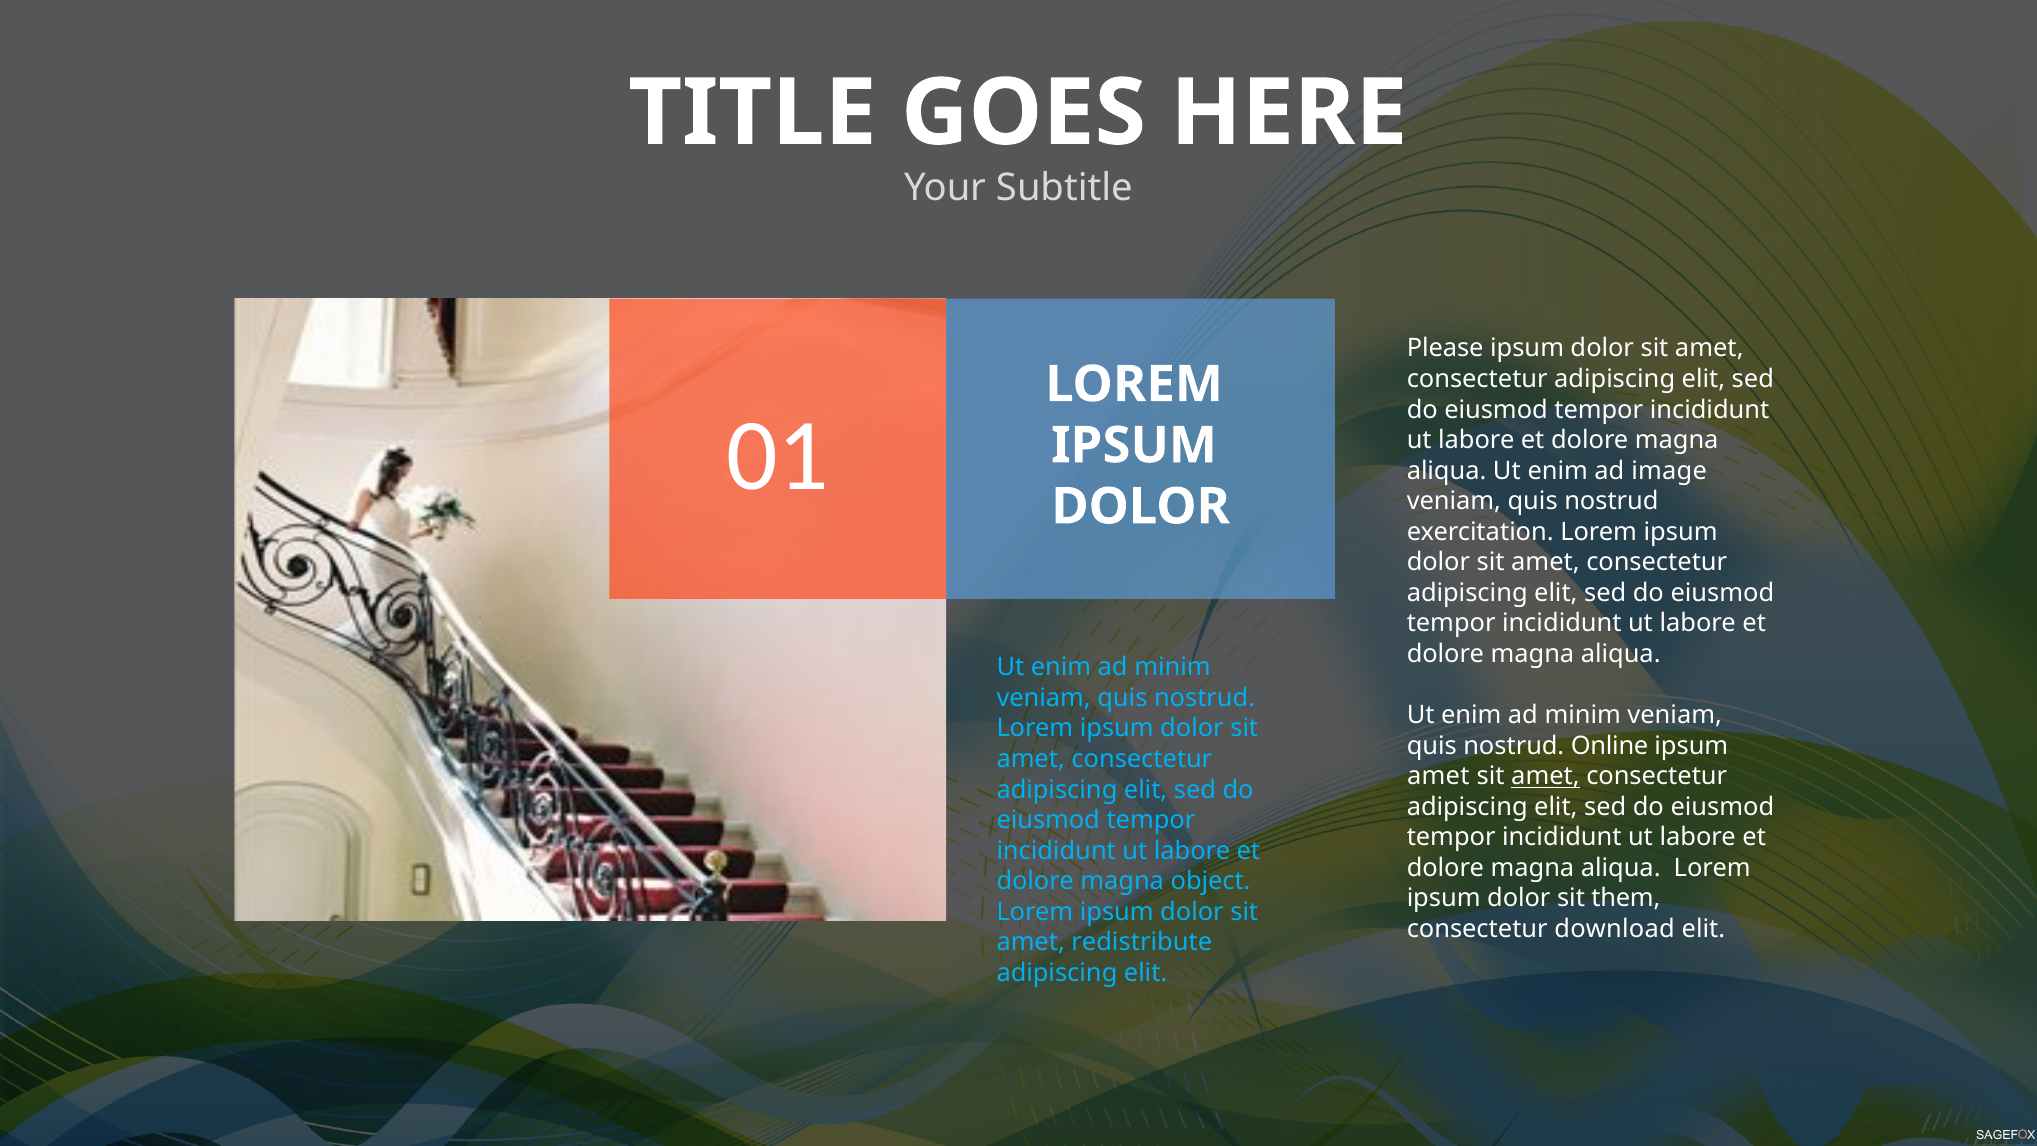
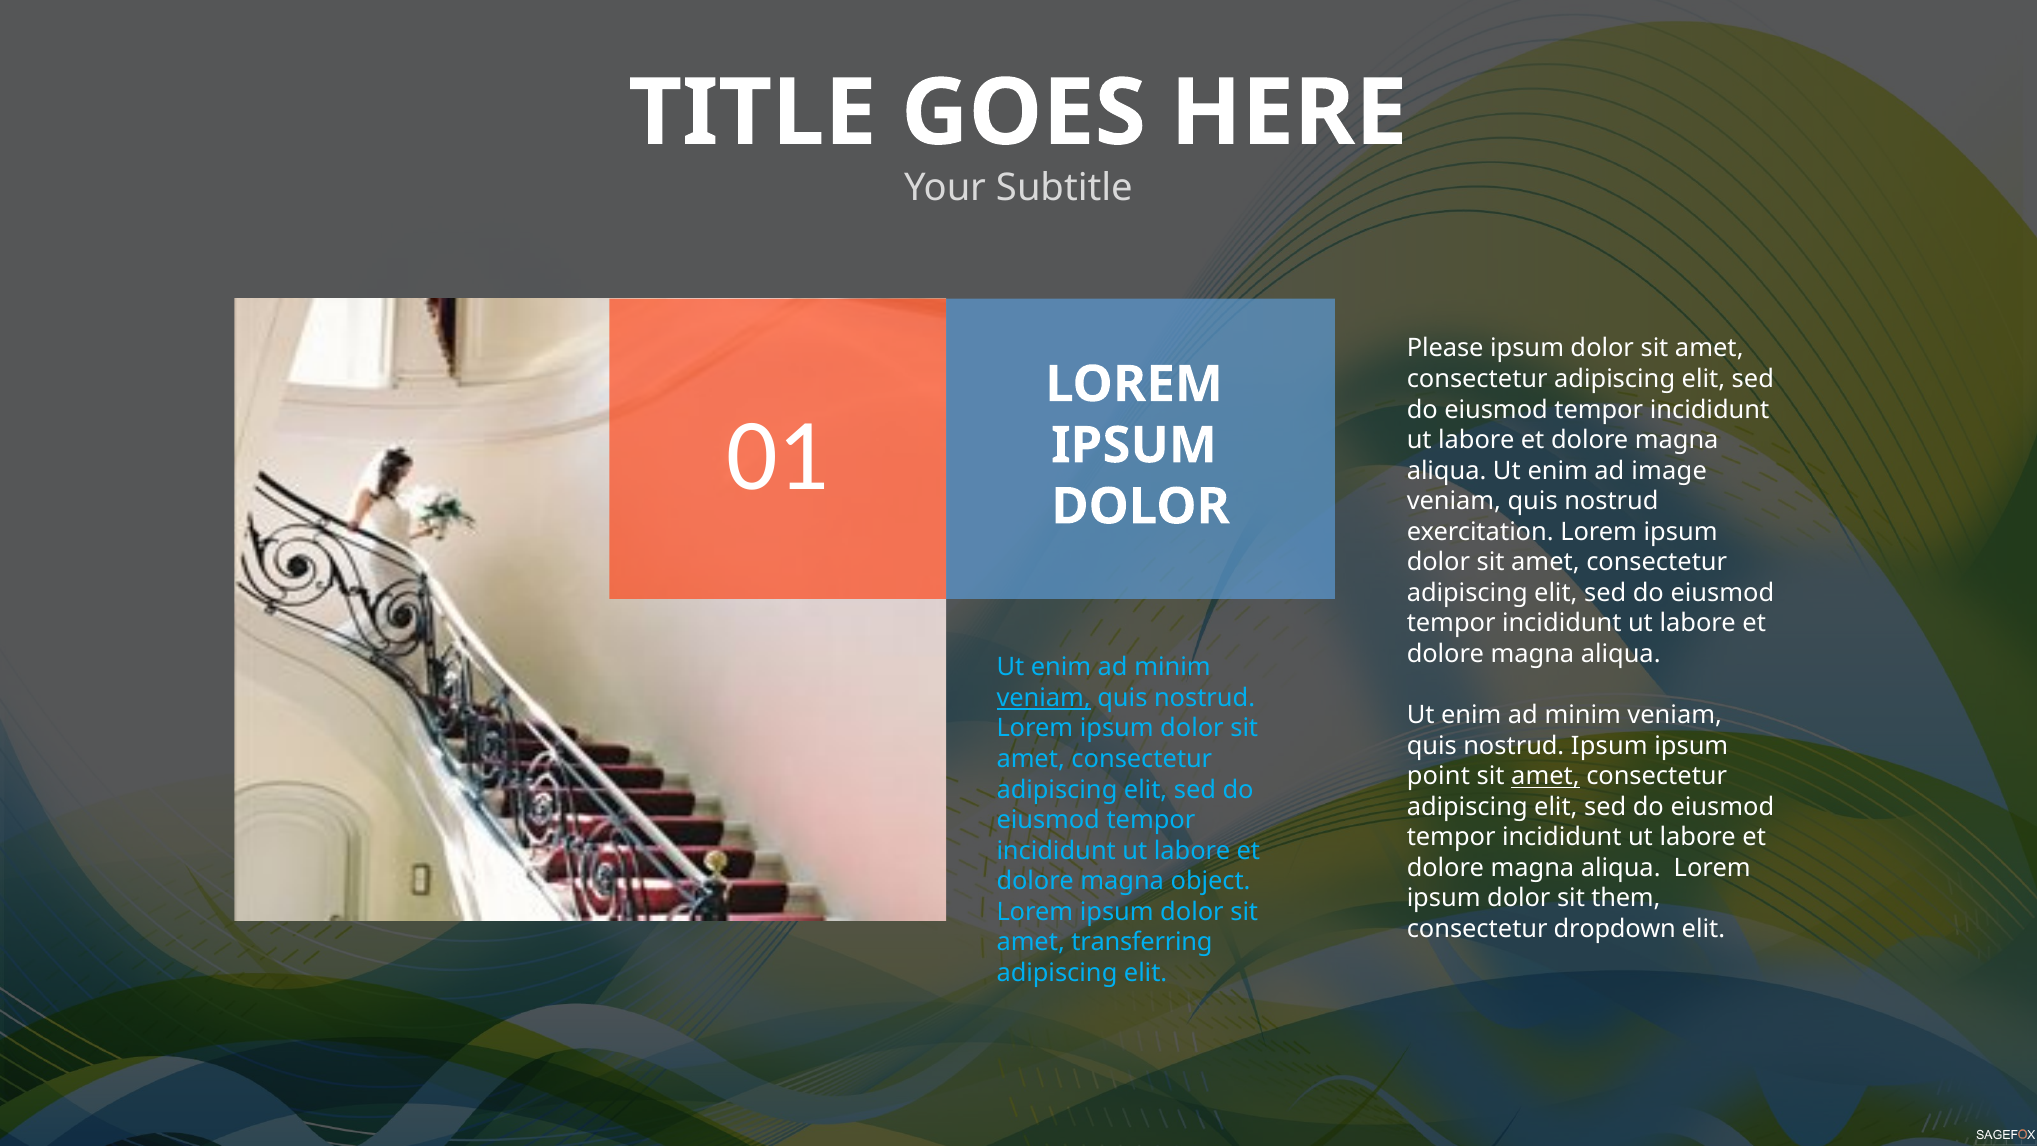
veniam at (1044, 698) underline: none -> present
nostrud Online: Online -> Ipsum
amet at (1438, 776): amet -> point
download: download -> dropdown
redistribute: redistribute -> transferring
